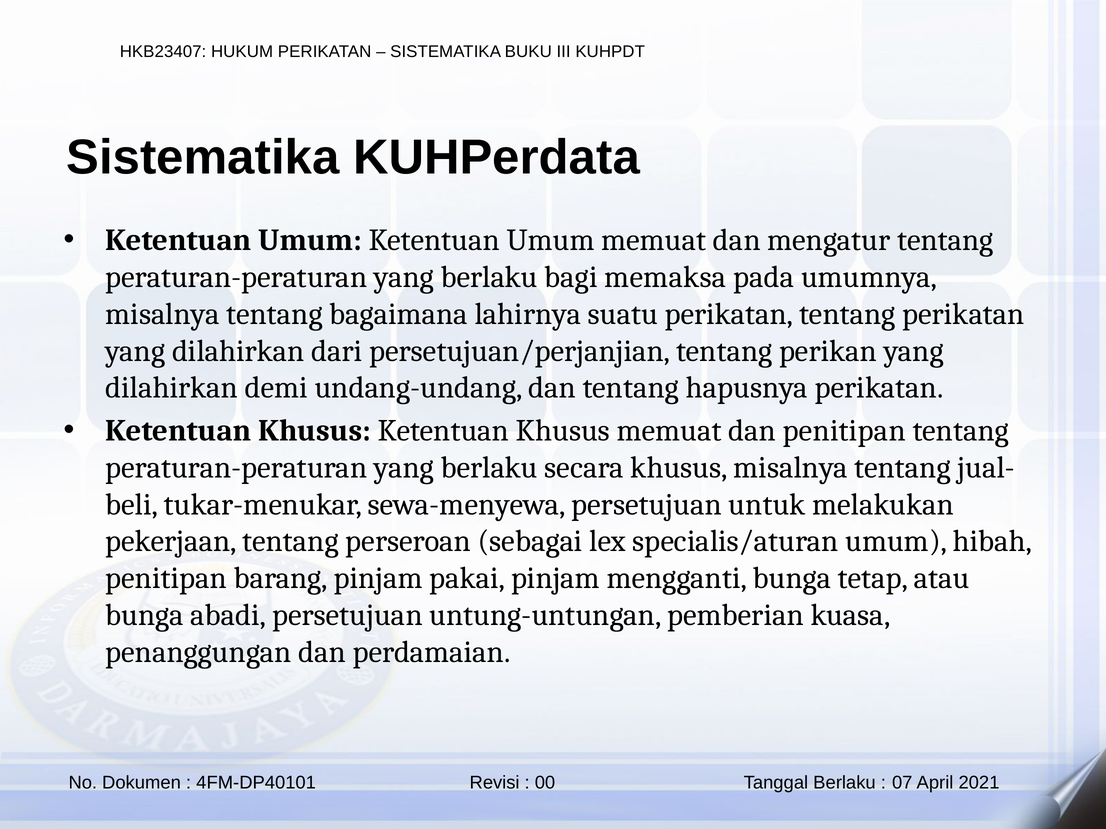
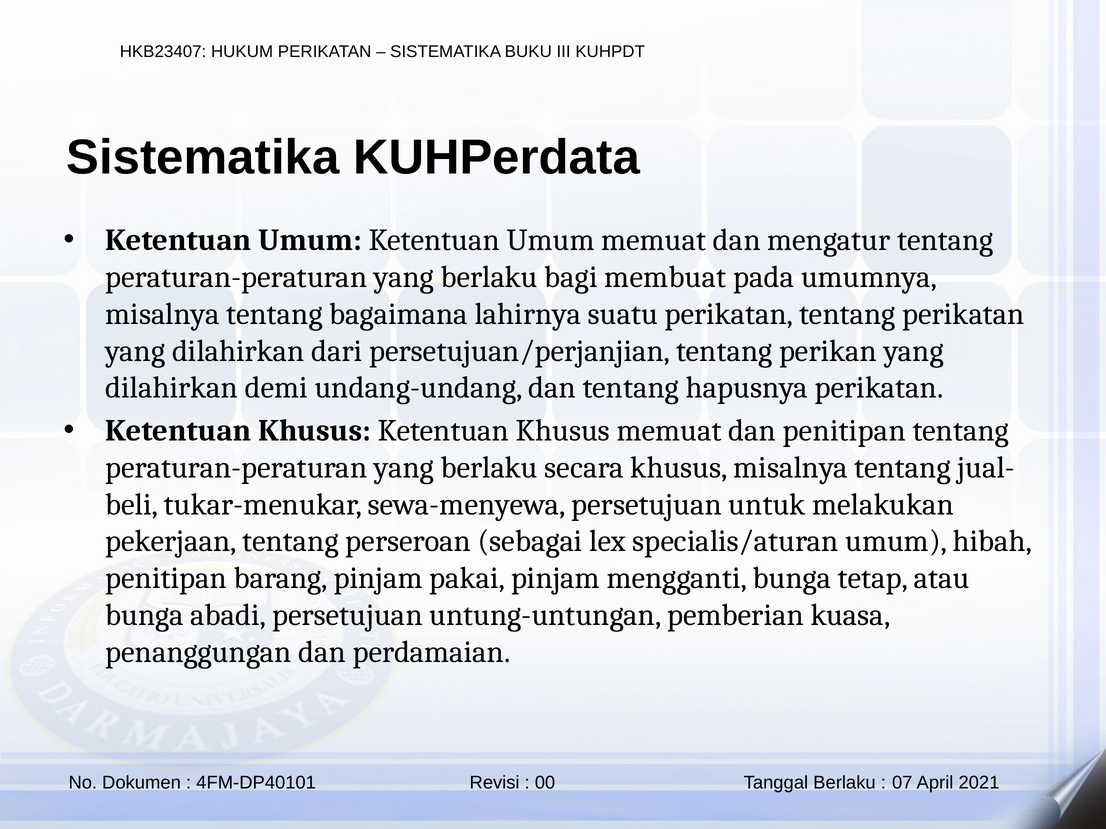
memaksa: memaksa -> membuat
